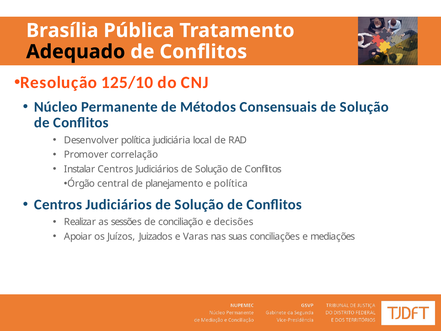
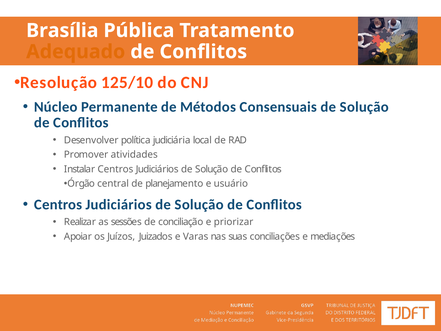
Adequado colour: black -> orange
correlação: correlação -> atividades
e política: política -> usuário
decisões: decisões -> priorizar
